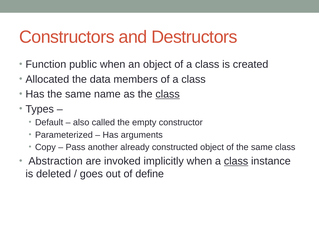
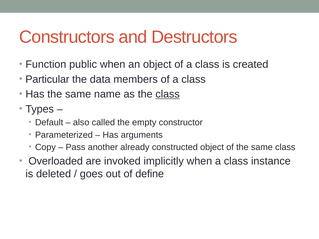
Allocated: Allocated -> Particular
Abstraction: Abstraction -> Overloaded
class at (236, 161) underline: present -> none
